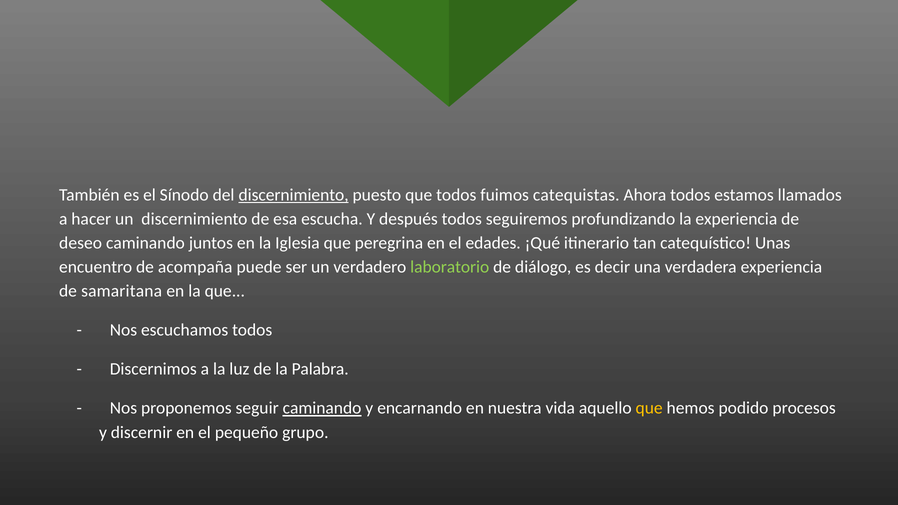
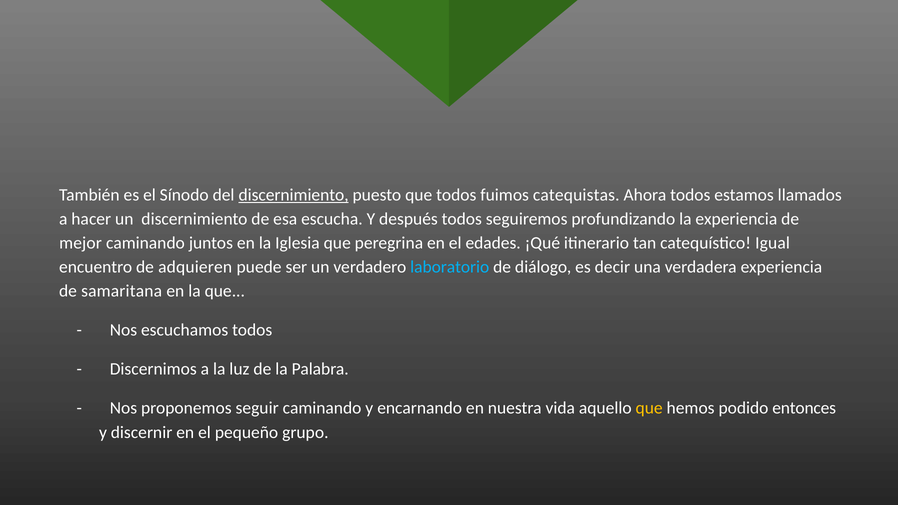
deseo: deseo -> mejor
Unas: Unas -> Igual
acompaña: acompaña -> adquieren
laboratorio colour: light green -> light blue
caminando at (322, 408) underline: present -> none
procesos: procesos -> entonces
